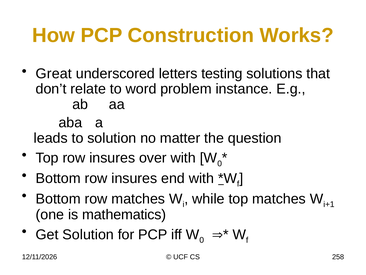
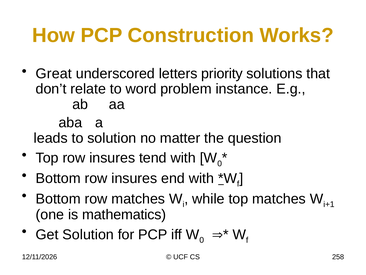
testing: testing -> priority
over: over -> tend
